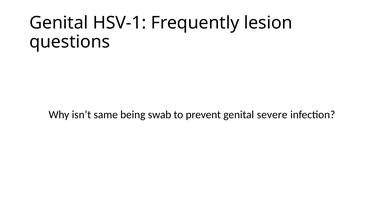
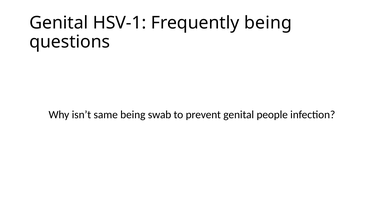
Frequently lesion: lesion -> being
severe: severe -> people
